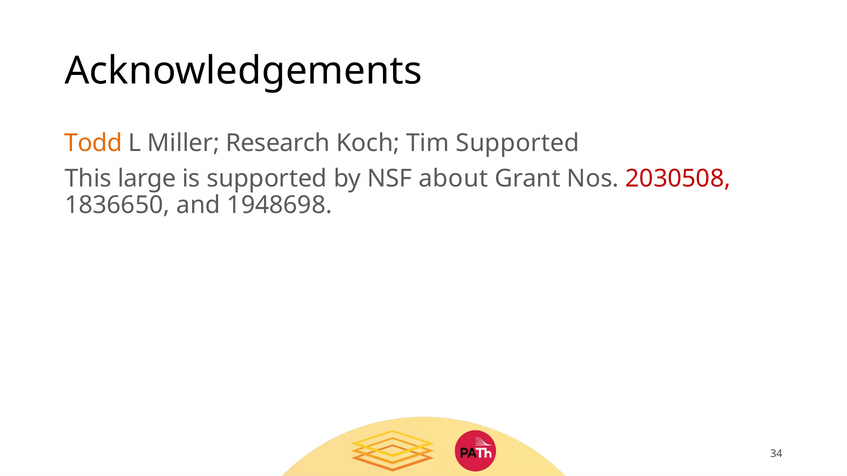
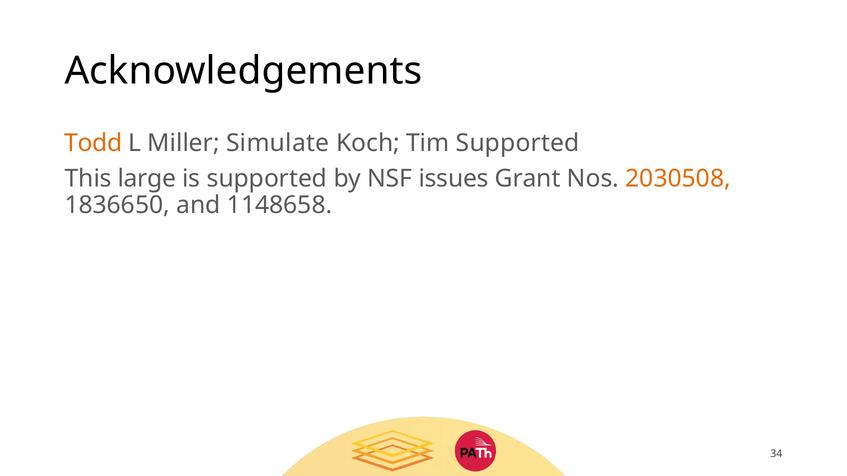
Research: Research -> Simulate
about: about -> issues
2030508 colour: red -> orange
1948698: 1948698 -> 1148658
